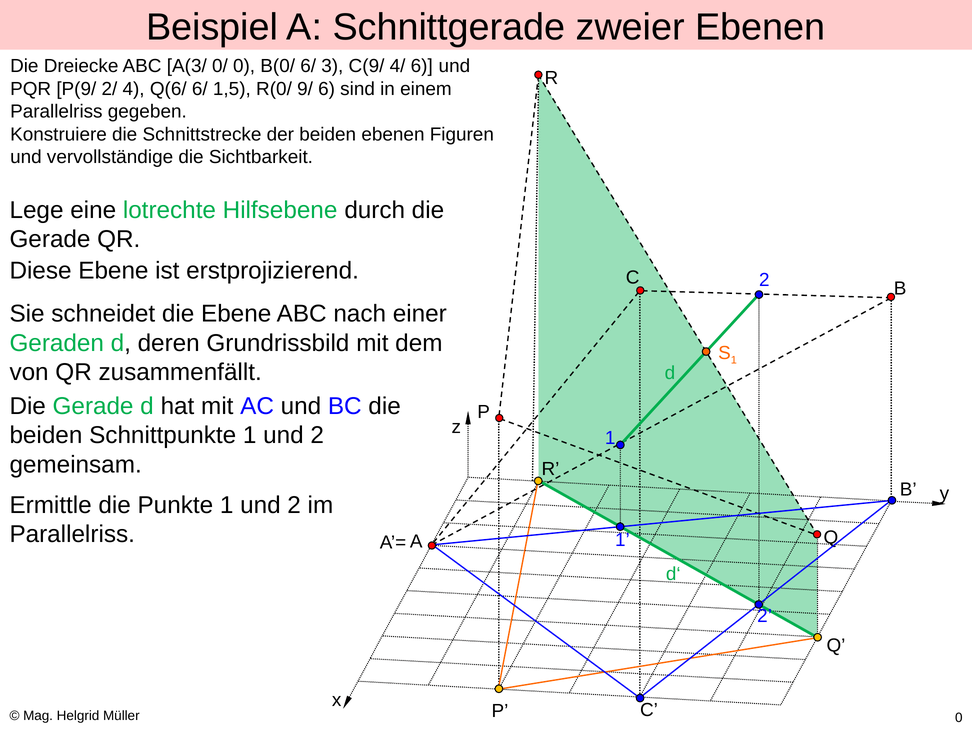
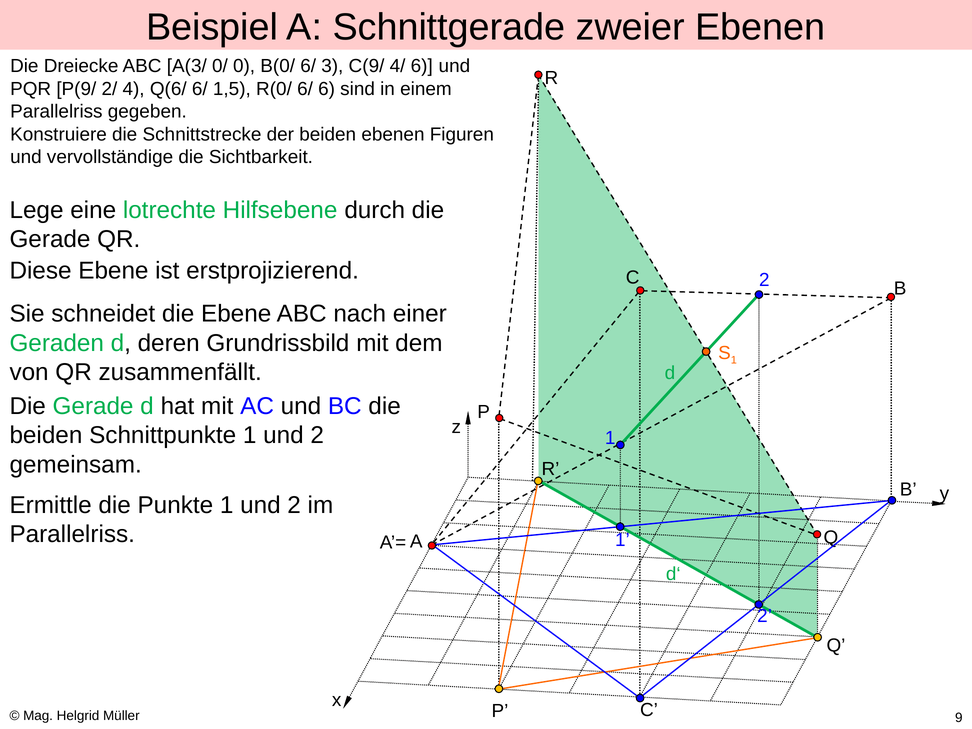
R(0/ 9/: 9/ -> 6/
0 at (959, 718): 0 -> 9
